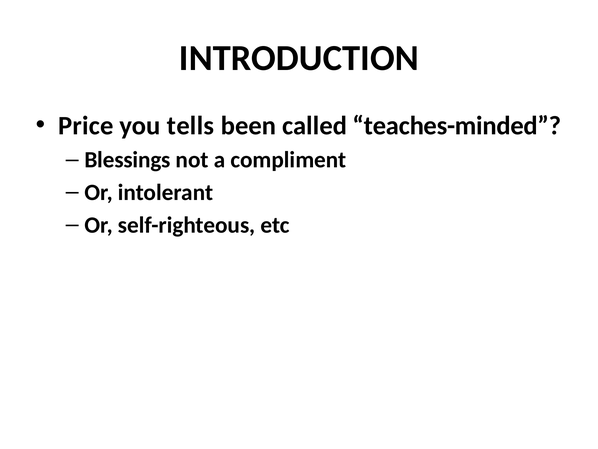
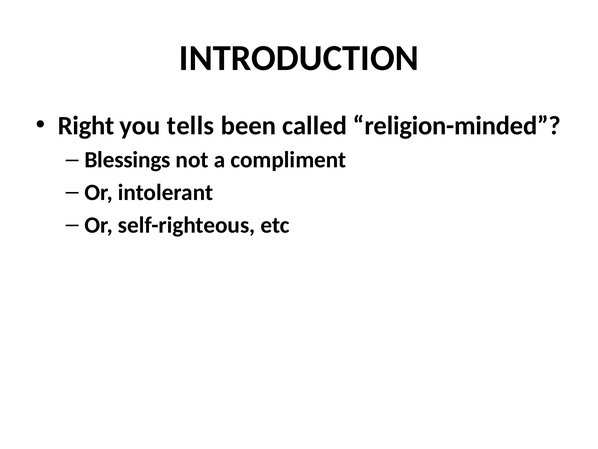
Price: Price -> Right
teaches-minded: teaches-minded -> religion-minded
